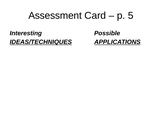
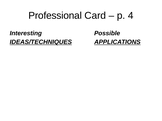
Assessment: Assessment -> Professional
5: 5 -> 4
